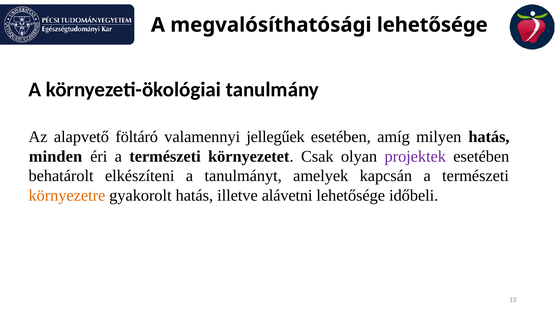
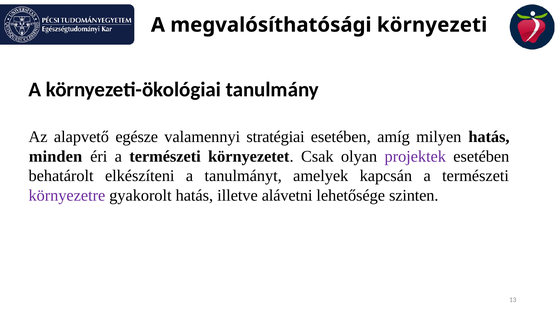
megvalósíthatósági lehetősége: lehetősége -> környezeti
föltáró: föltáró -> egésze
jellegűek: jellegűek -> stratégiai
környezetre colour: orange -> purple
időbeli: időbeli -> szinten
